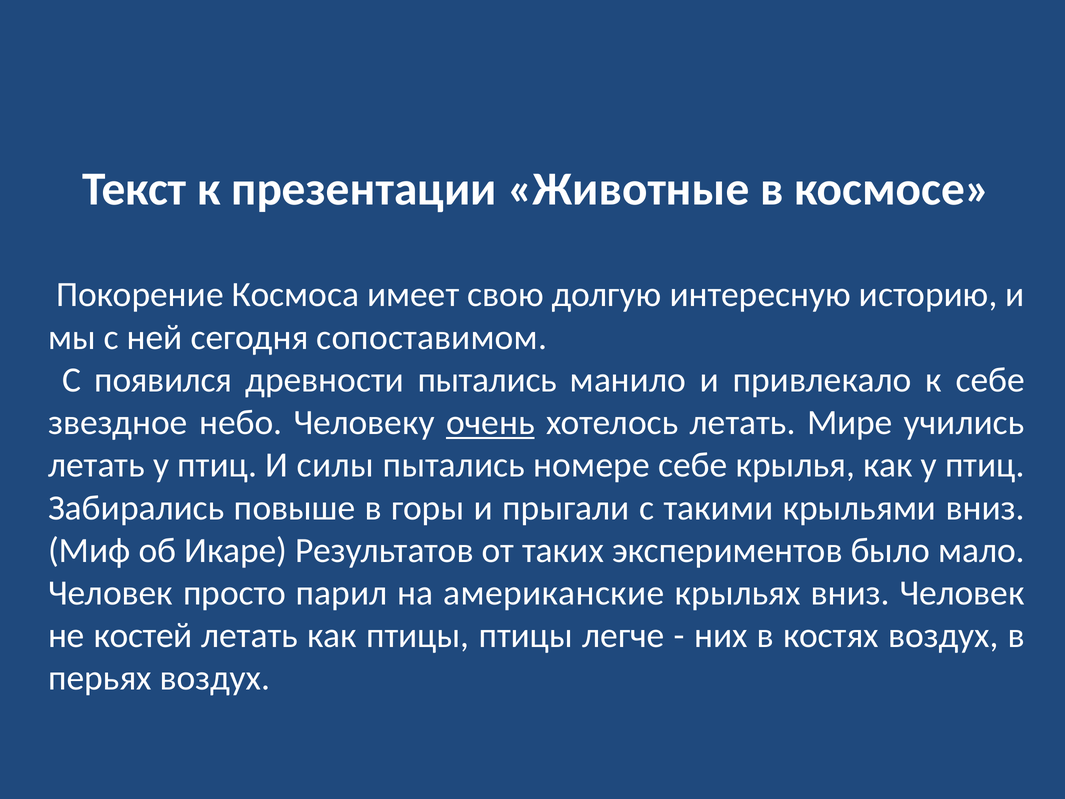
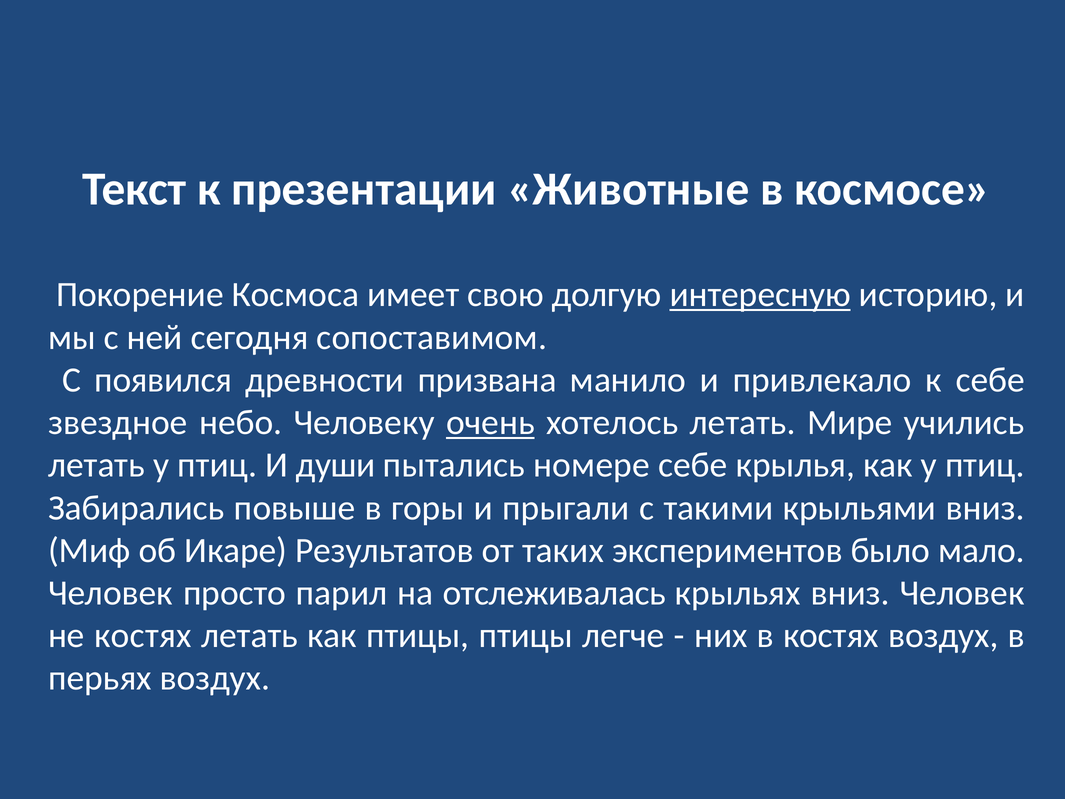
интересную underline: none -> present
древности пытались: пытались -> призвана
силы: силы -> души
американские: американские -> отслеживалась
не костей: костей -> костях
